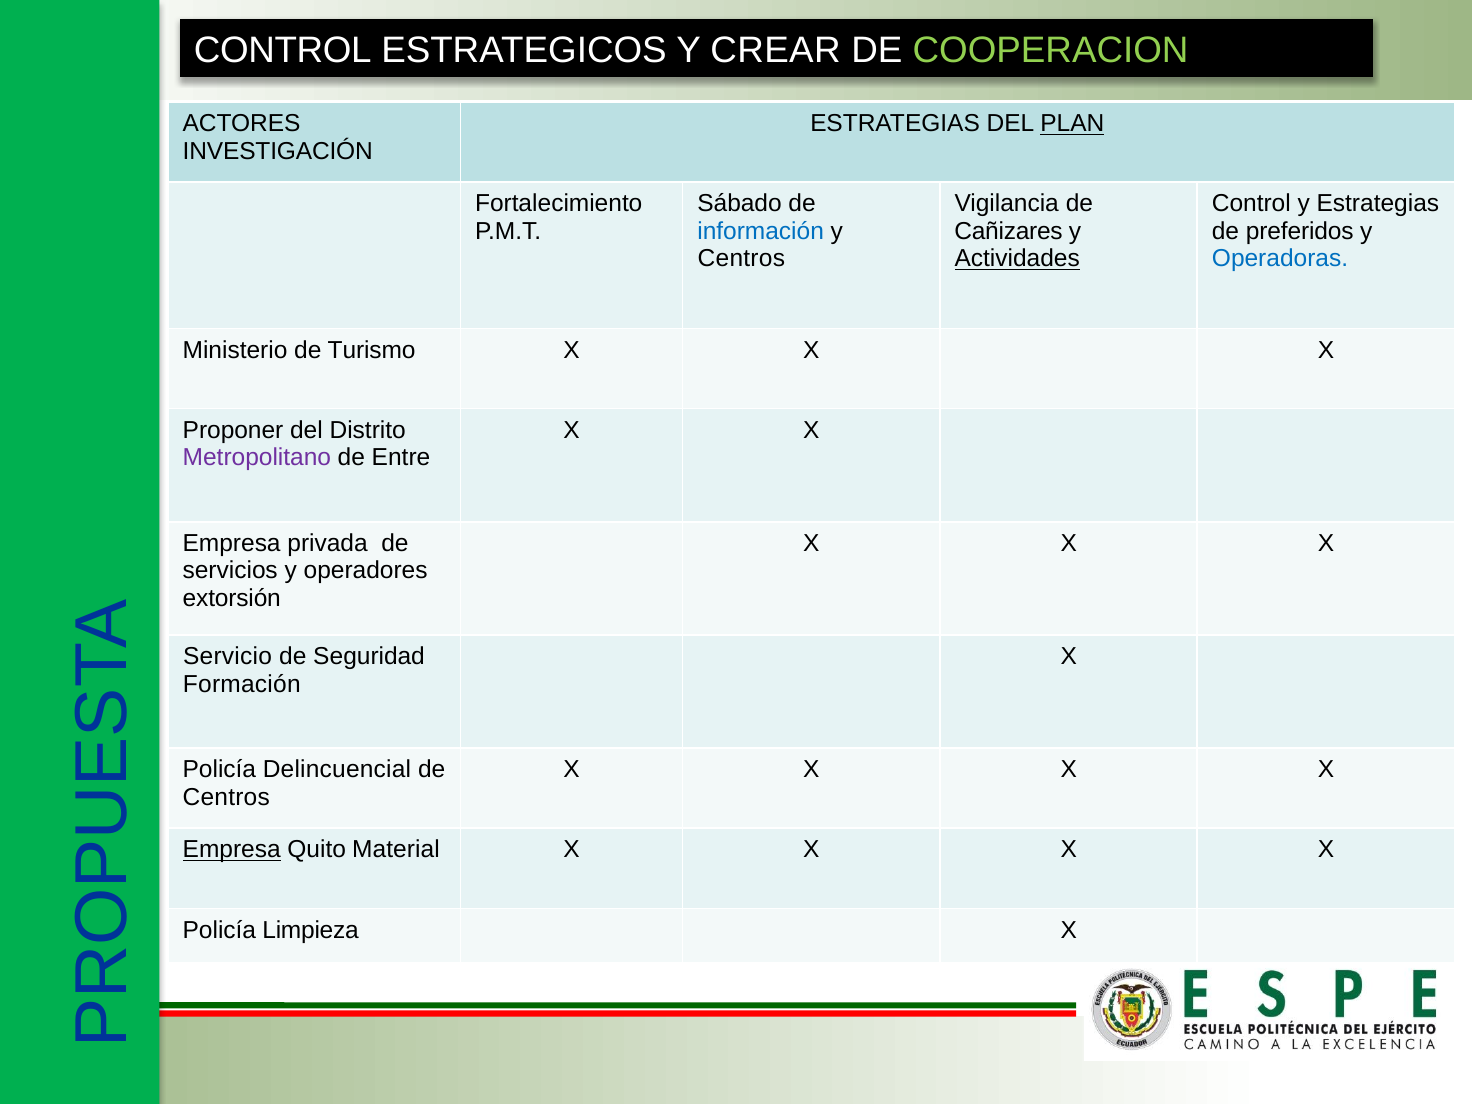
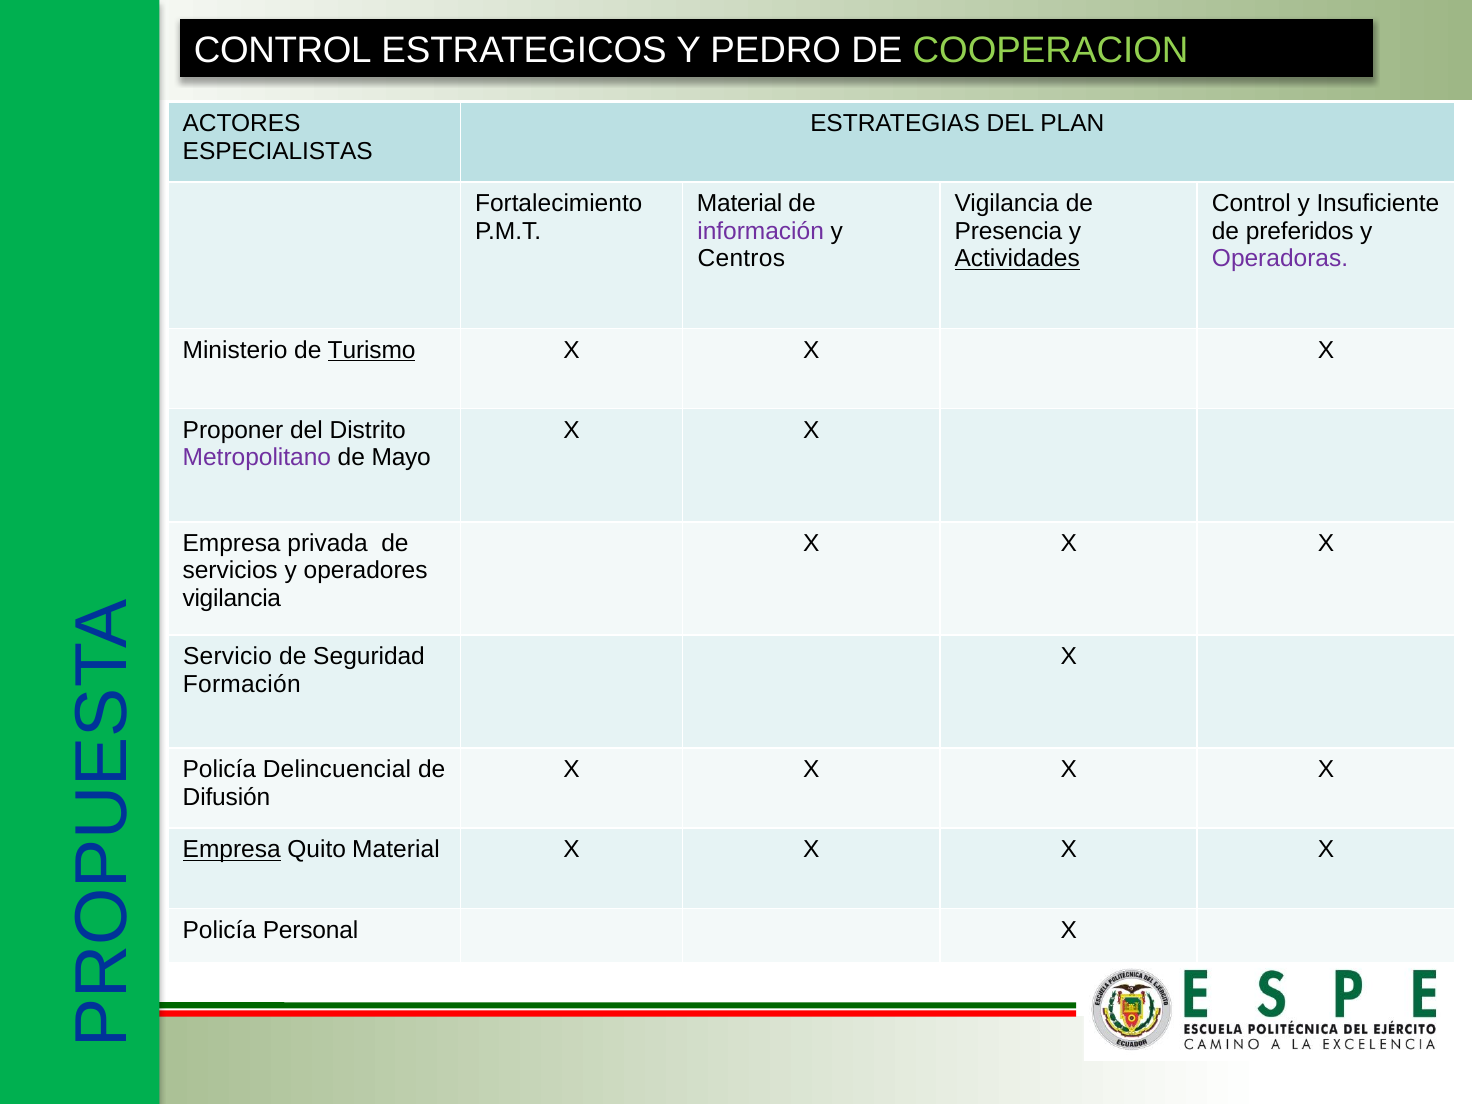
CREAR: CREAR -> PEDRO
PLAN underline: present -> none
INVESTIGACIÓN: INVESTIGACIÓN -> ESPECIALISTAS
Sábado at (740, 204): Sábado -> Material
y Estrategias: Estrategias -> Insuficiente
información colour: blue -> purple
Cañizares: Cañizares -> Presencia
Operadoras colour: blue -> purple
Turismo underline: none -> present
Entre: Entre -> Mayo
extorsión at (232, 598): extorsión -> vigilancia
Centros at (226, 797): Centros -> Difusión
Limpieza: Limpieza -> Personal
